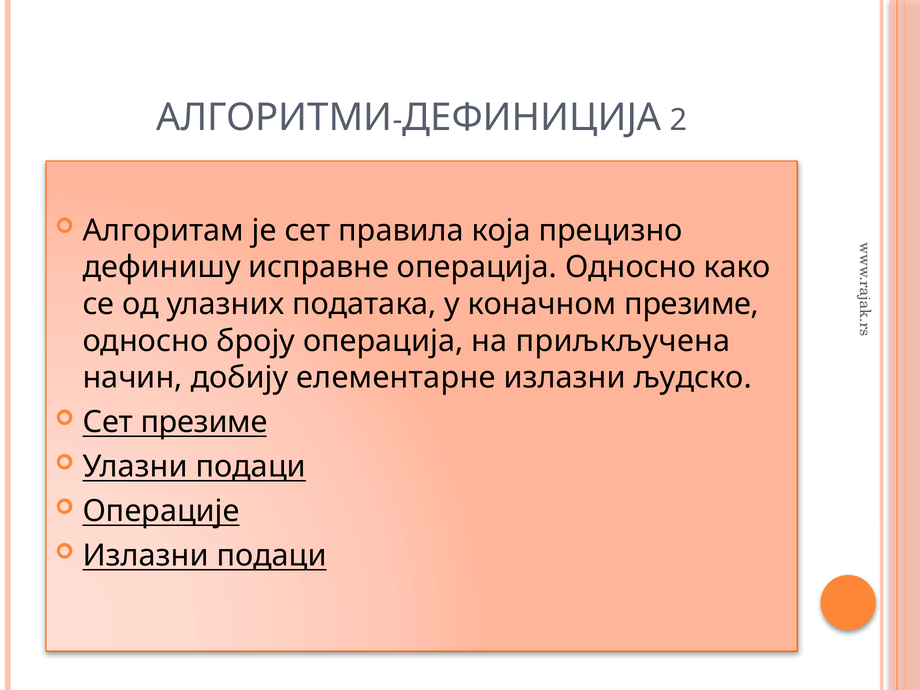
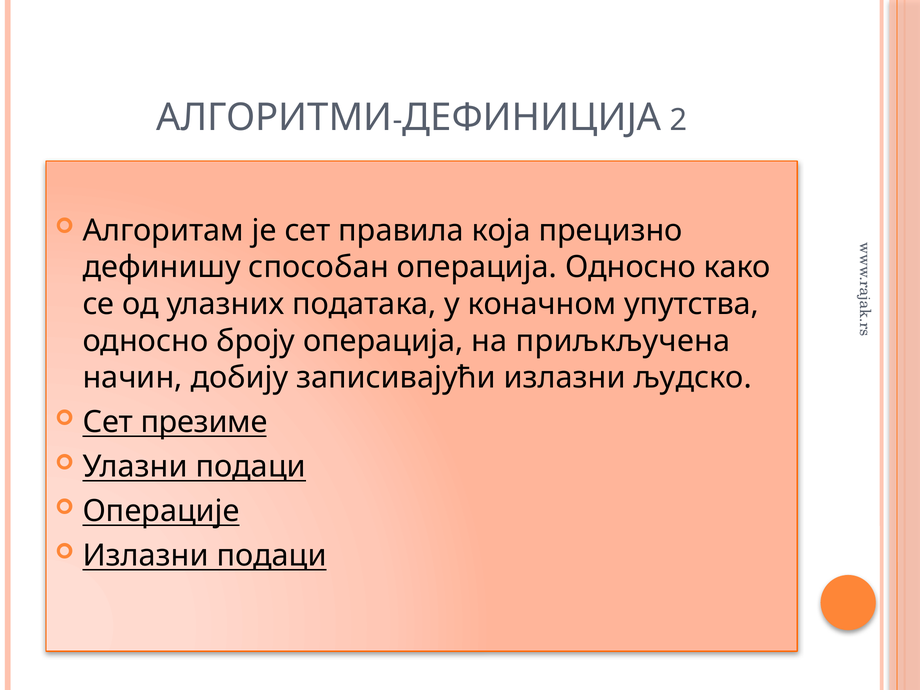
исправне: исправне -> способан
коначном презиме: презиме -> упутства
елементарне: елементарне -> записивајући
